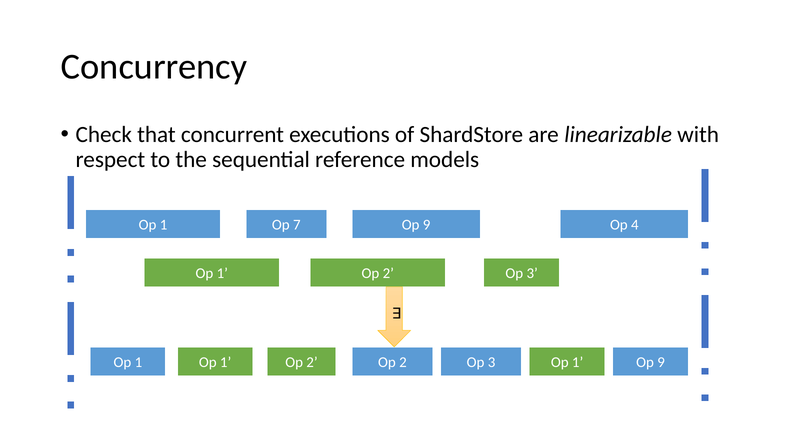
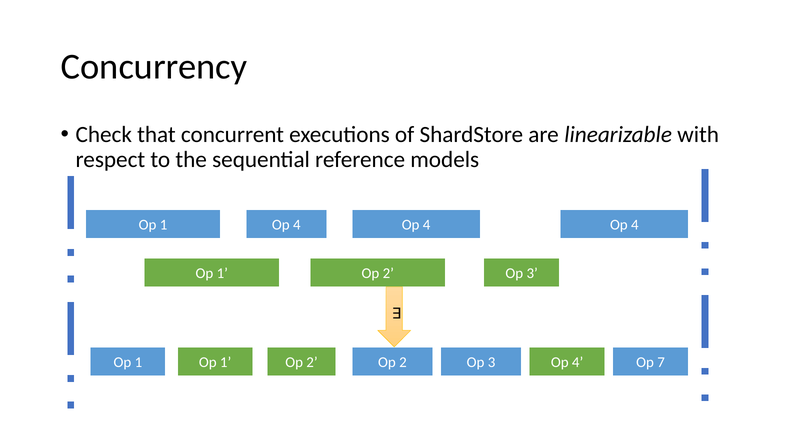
1 Op 7: 7 -> 4
9 at (427, 225): 9 -> 4
1 at (578, 362): 1 -> 4
9 at (661, 362): 9 -> 7
